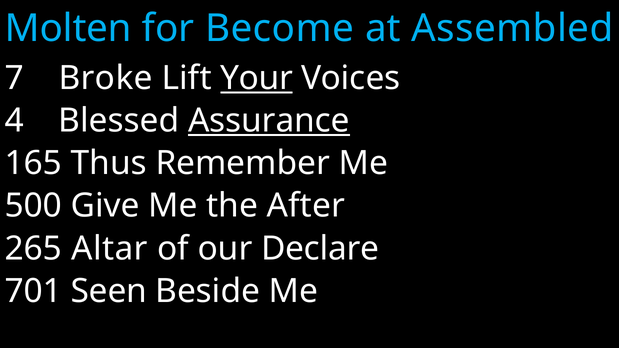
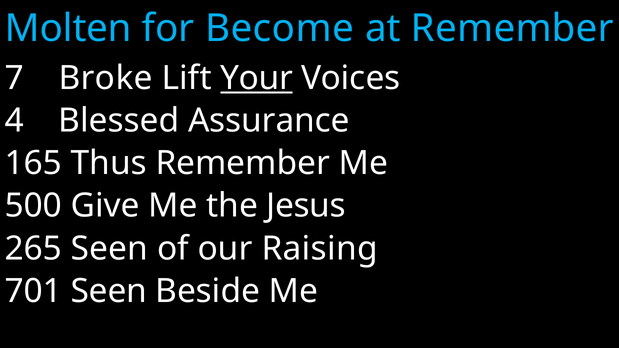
at Assembled: Assembled -> Remember
Assurance underline: present -> none
After: After -> Jesus
265 Altar: Altar -> Seen
Declare: Declare -> Raising
